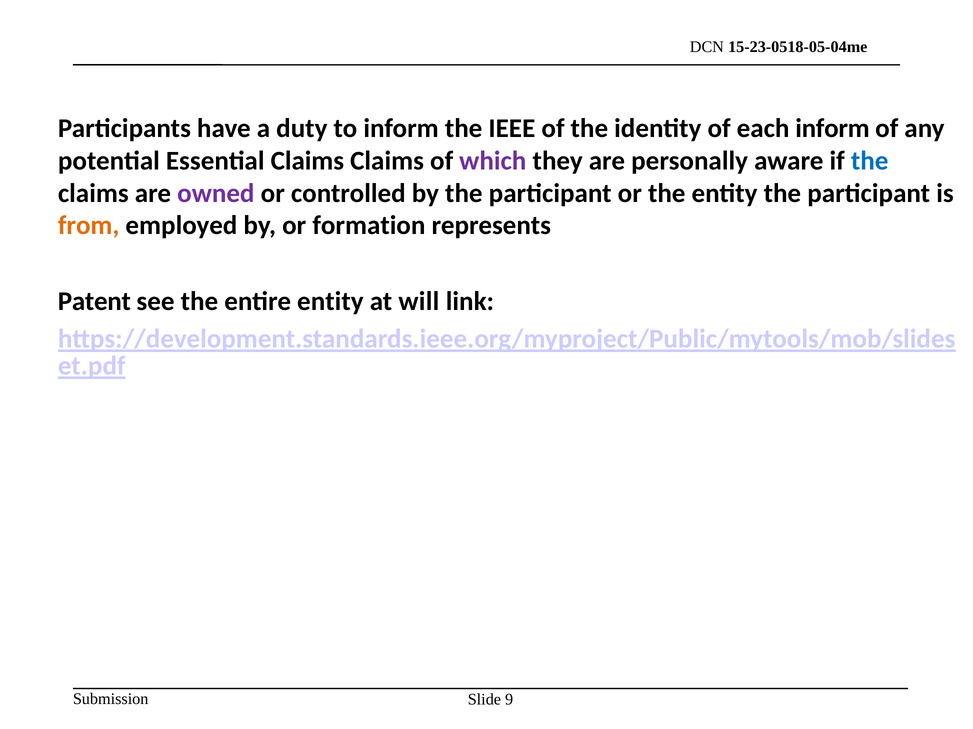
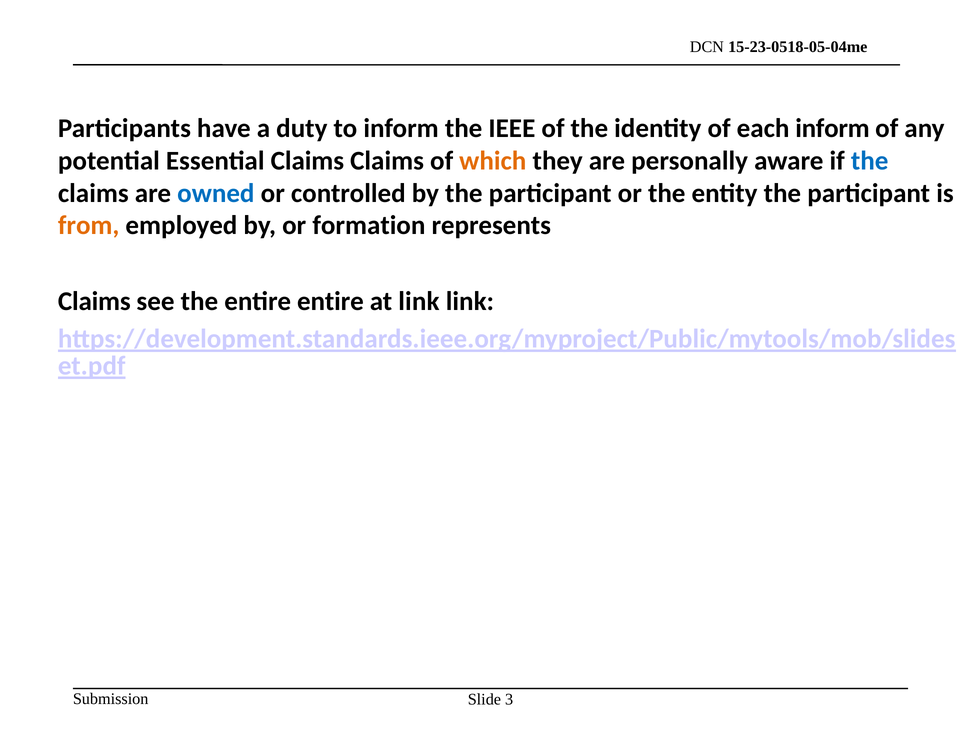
which colour: purple -> orange
owned colour: purple -> blue
Patent at (94, 301): Patent -> Claims
entire entity: entity -> entire
at will: will -> link
9: 9 -> 3
